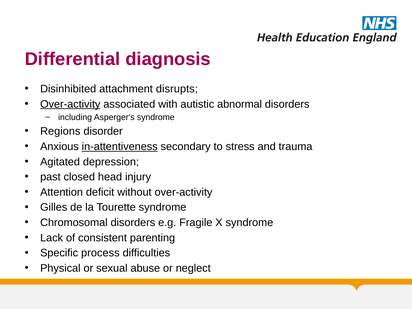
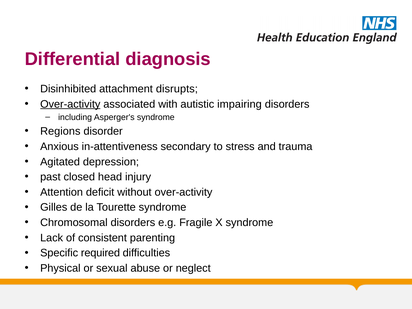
abnormal: abnormal -> impairing
in-attentiveness underline: present -> none
process: process -> required
